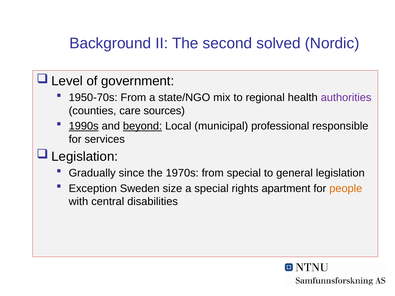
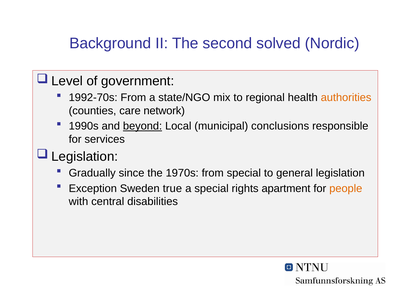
1950-70s: 1950-70s -> 1992-70s
authorities colour: purple -> orange
sources: sources -> network
1990s underline: present -> none
professional: professional -> conclusions
size: size -> true
